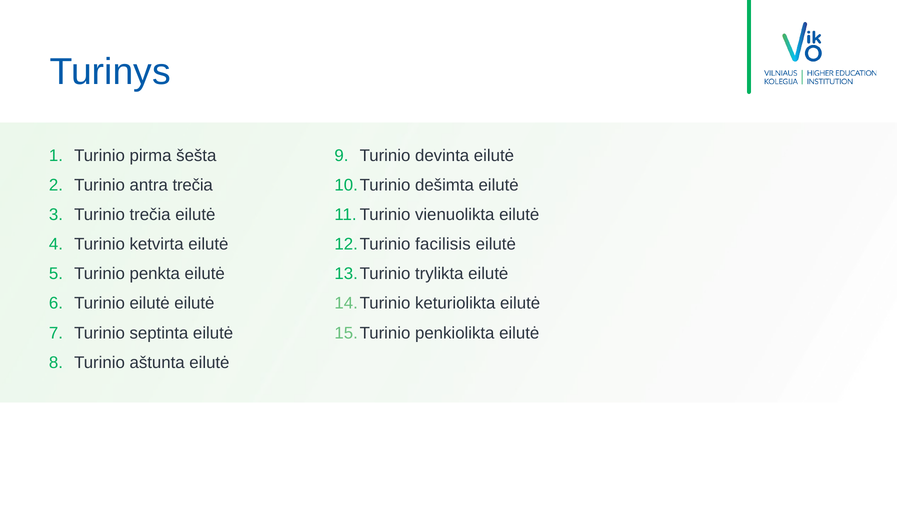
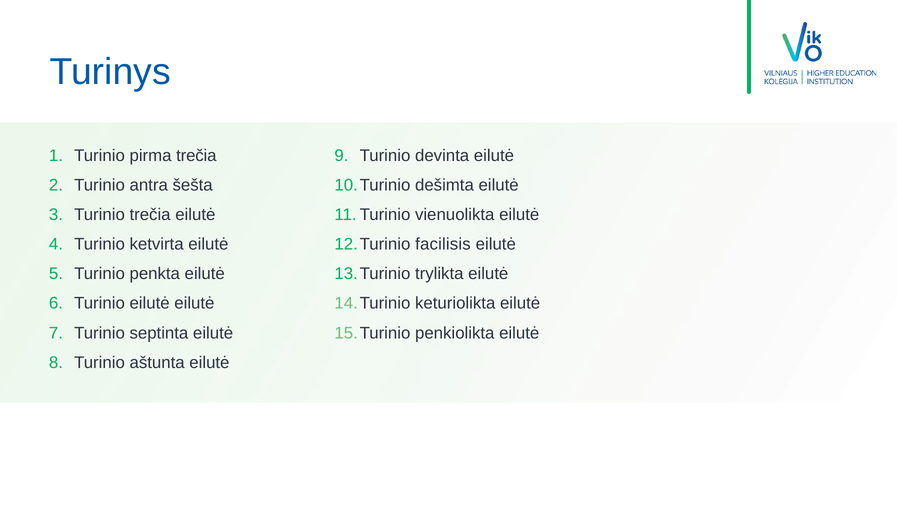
pirma šešta: šešta -> trečia
antra trečia: trečia -> šešta
